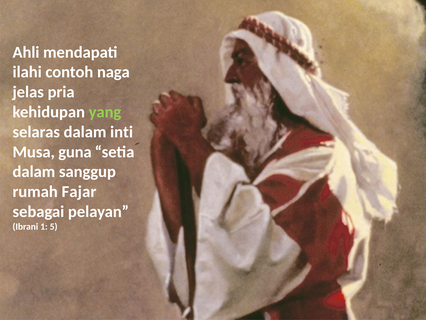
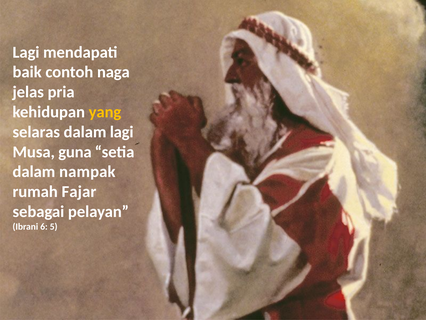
Ahli at (26, 52): Ahli -> Lagi
ilahi: ilahi -> baik
yang colour: light green -> yellow
dalam inti: inti -> lagi
sanggup: sanggup -> nampak
1: 1 -> 6
